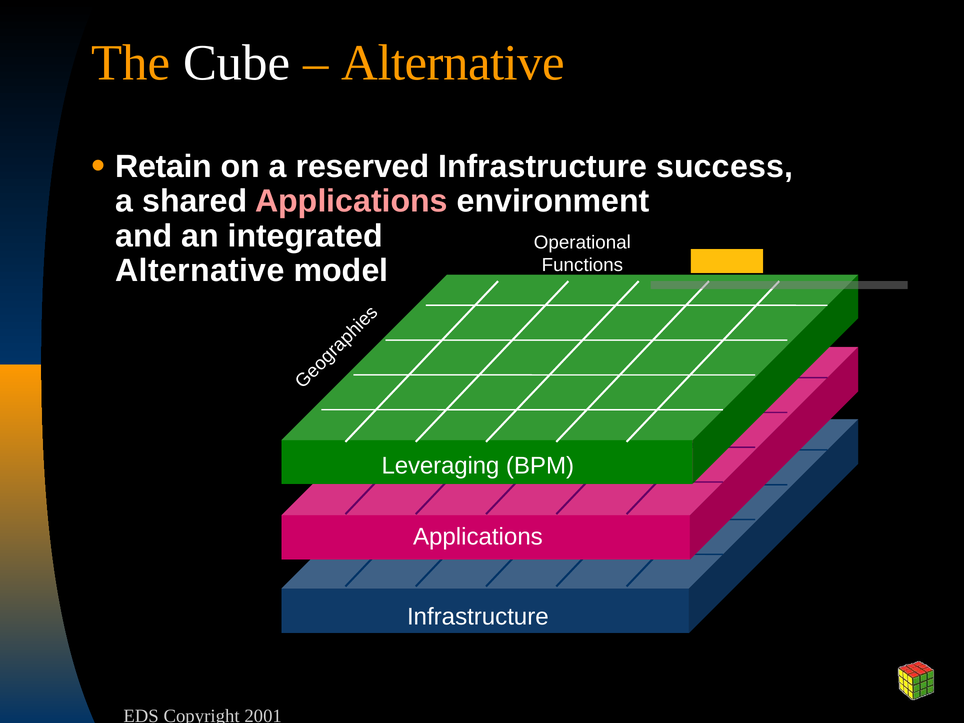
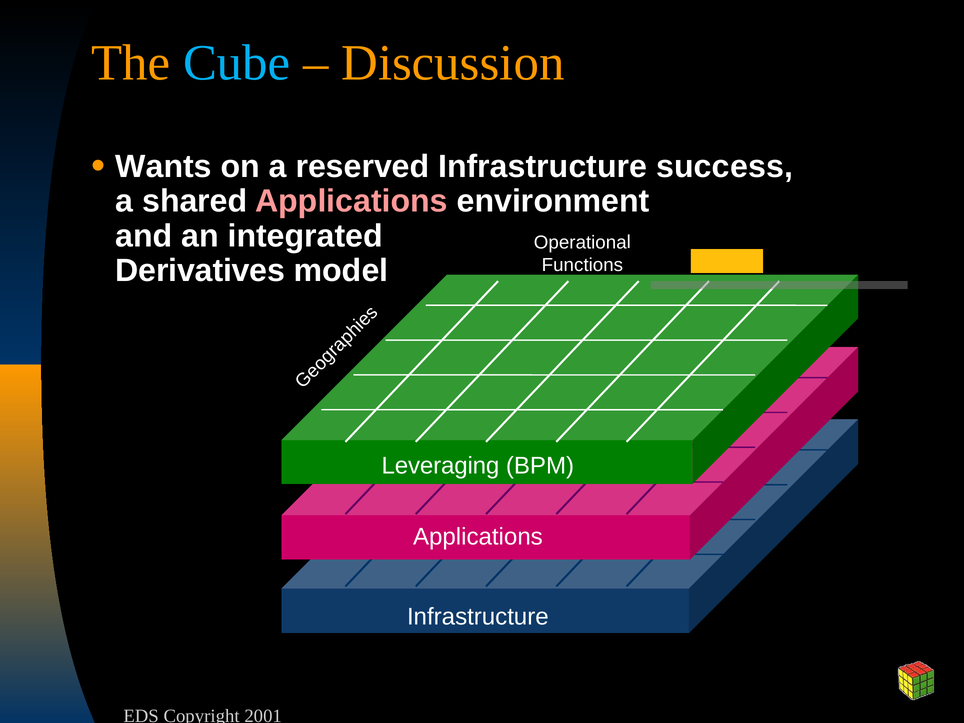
Cube colour: white -> light blue
Alternative at (453, 63): Alternative -> Discussion
Retain: Retain -> Wants
Alternative at (200, 271): Alternative -> Derivatives
